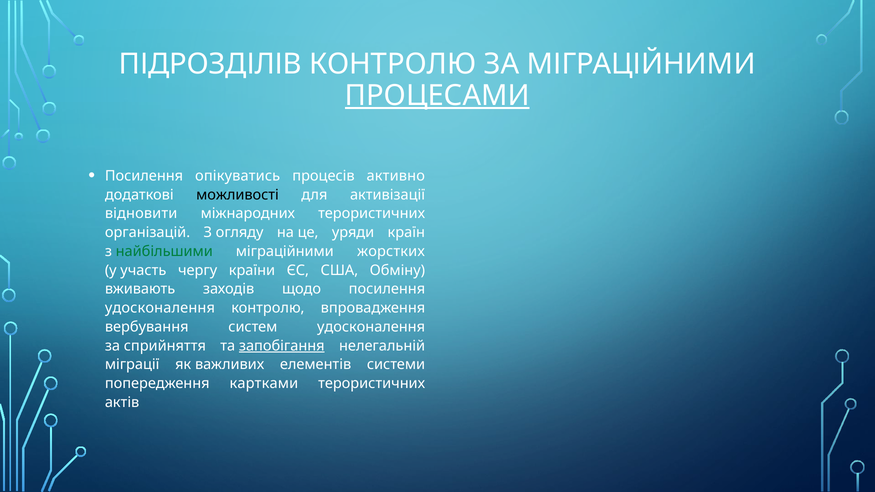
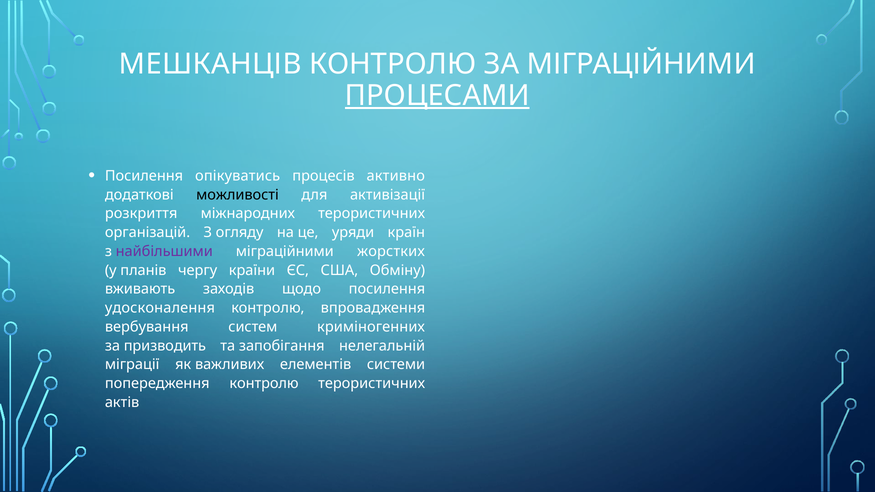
ПІДРОЗДІЛІВ: ПІДРОЗДІЛІВ -> МЕШКАНЦІВ
відновити: відновити -> розкриття
найбільшими colour: green -> purple
участь: участь -> планів
систем удосконалення: удосконалення -> криміногенних
сприйняття: сприйняття -> призводить
запобігання underline: present -> none
попередження картками: картками -> контролю
